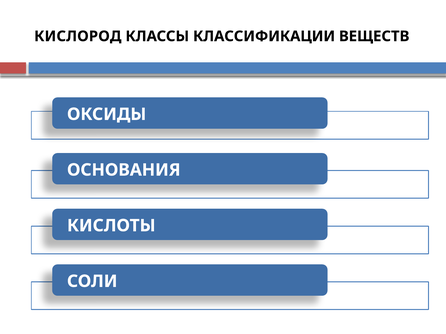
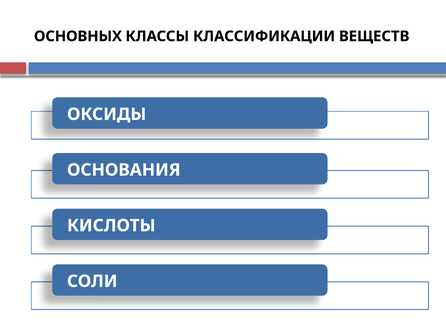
КИСЛОРОД: КИСЛОРОД -> ОСНОВНЫХ
